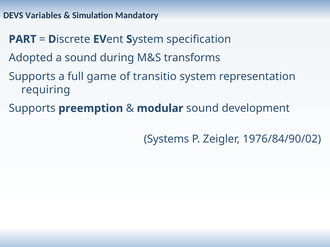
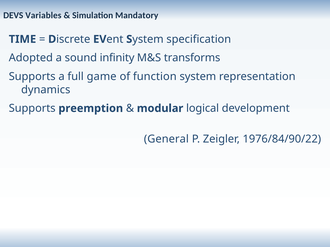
PART: PART -> TIME
during: during -> infinity
transitio: transitio -> function
requiring: requiring -> dynamics
modular sound: sound -> logical
Systems: Systems -> General
1976/84/90/02: 1976/84/90/02 -> 1976/84/90/22
